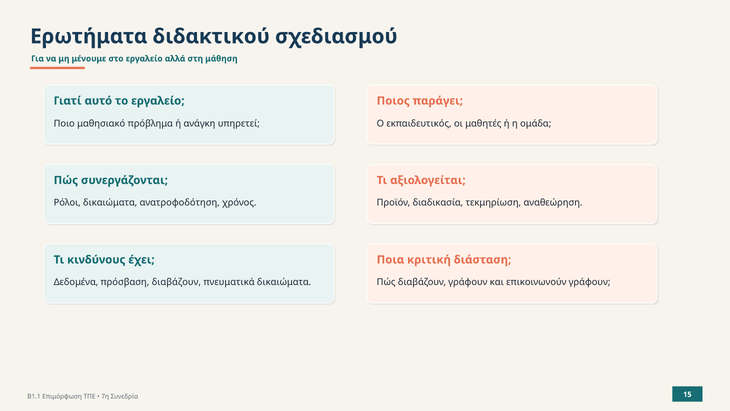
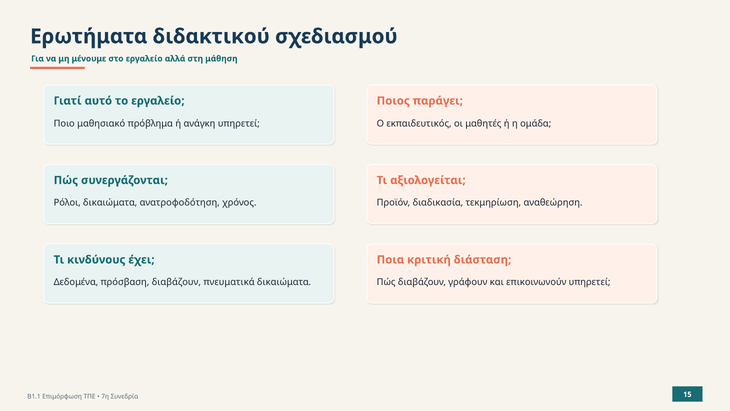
επικοινωνούν γράφουν: γράφουν -> υπηρετεί
